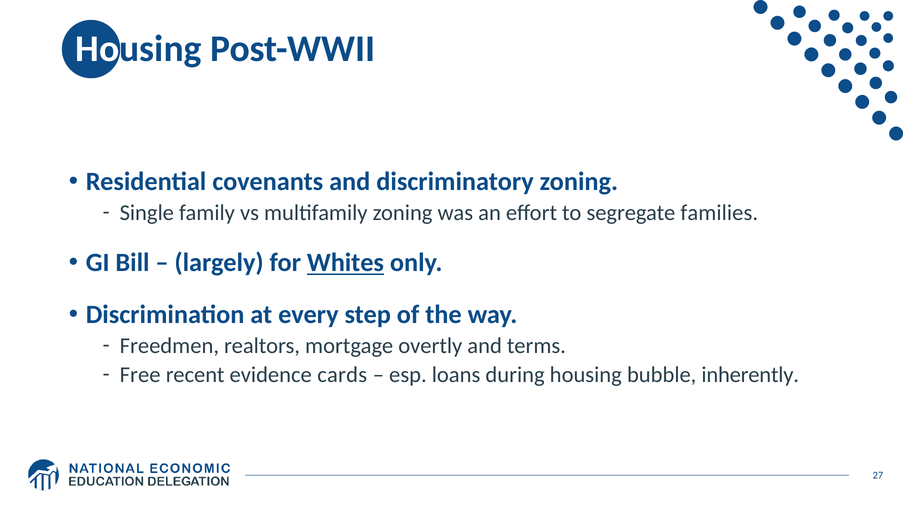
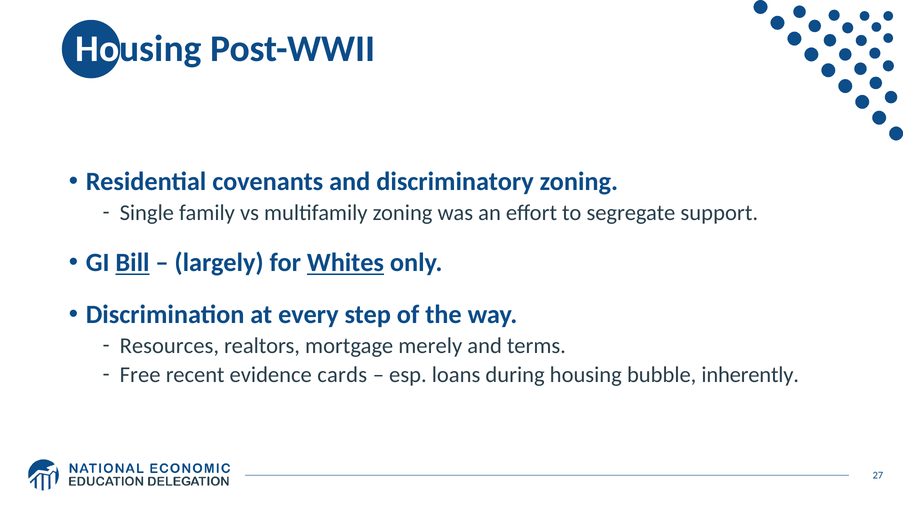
families: families -> support
Bill underline: none -> present
Freedmen: Freedmen -> Resources
overtly: overtly -> merely
